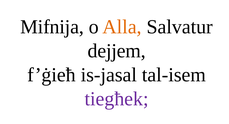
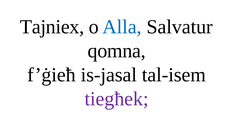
Mifnija: Mifnija -> Tajniex
Alla colour: orange -> blue
dejjem: dejjem -> qomna
